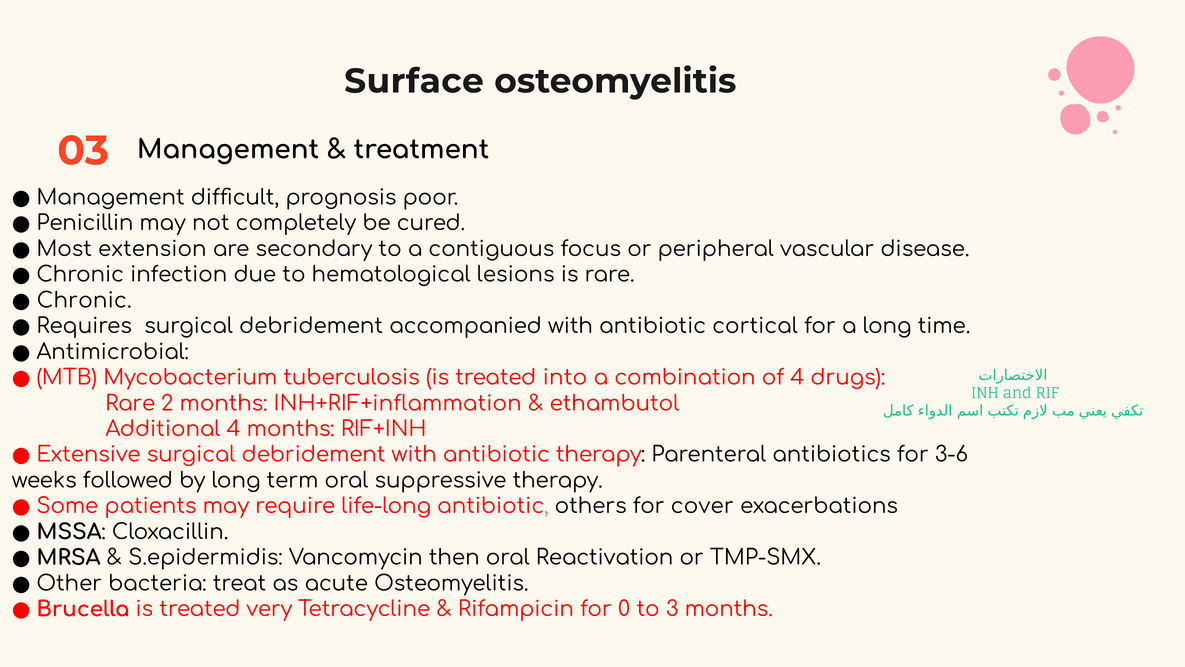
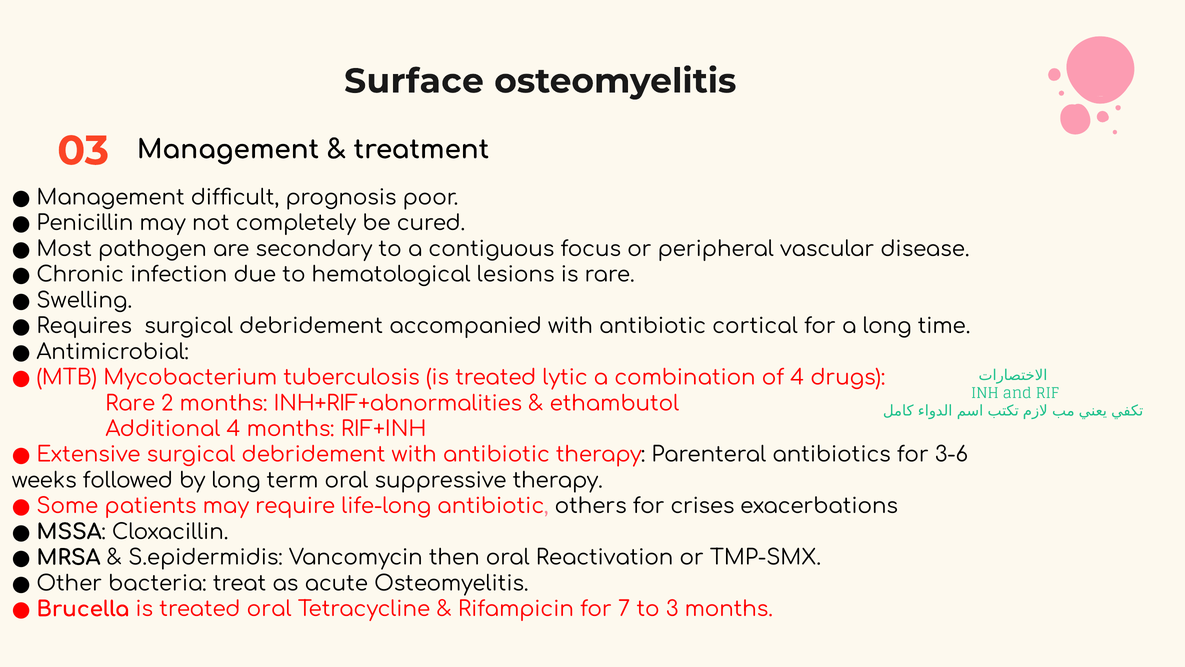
extension: extension -> pathogen
Chronic at (84, 300): Chronic -> Swelling
into: into -> lytic
INH+RIF+inflammation: INH+RIF+inflammation -> INH+RIF+abnormalities
cover: cover -> crises
treated very: very -> oral
0: 0 -> 7
